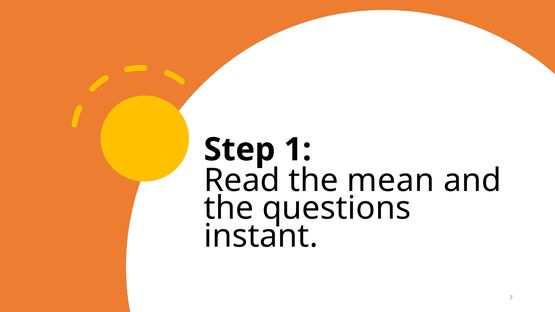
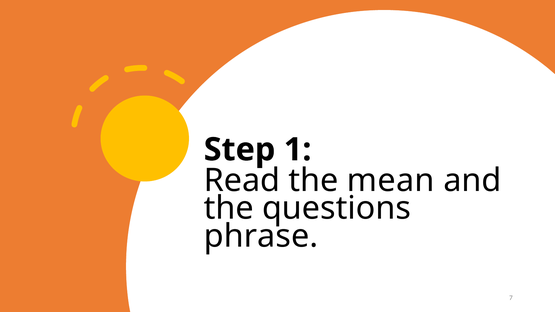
instant: instant -> phrase
